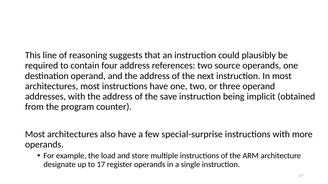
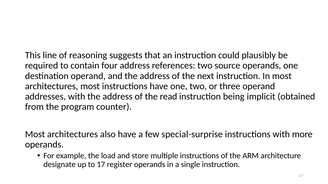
save: save -> read
